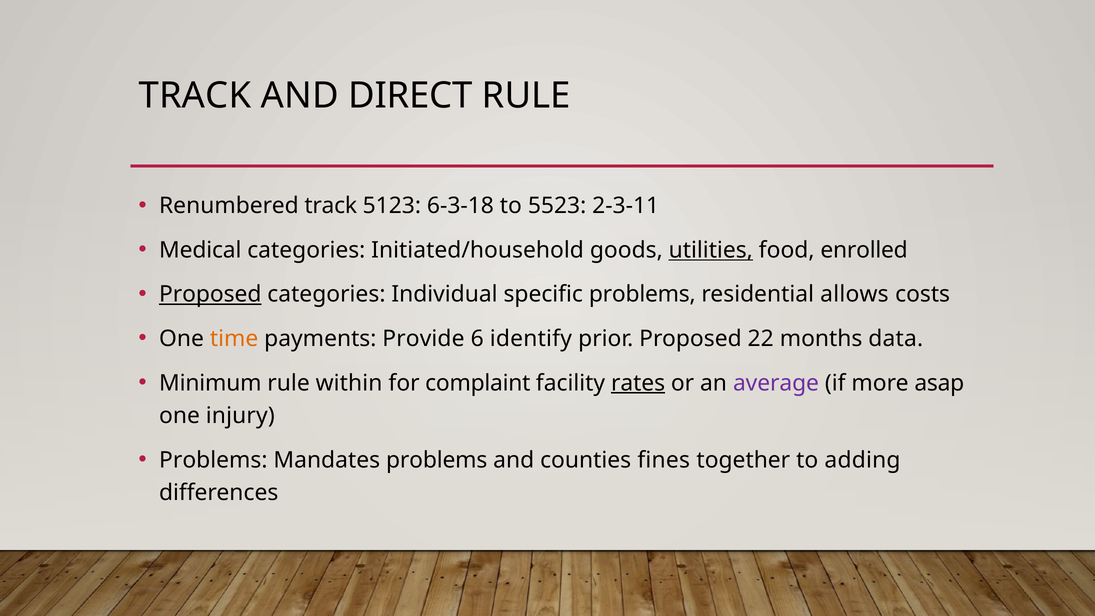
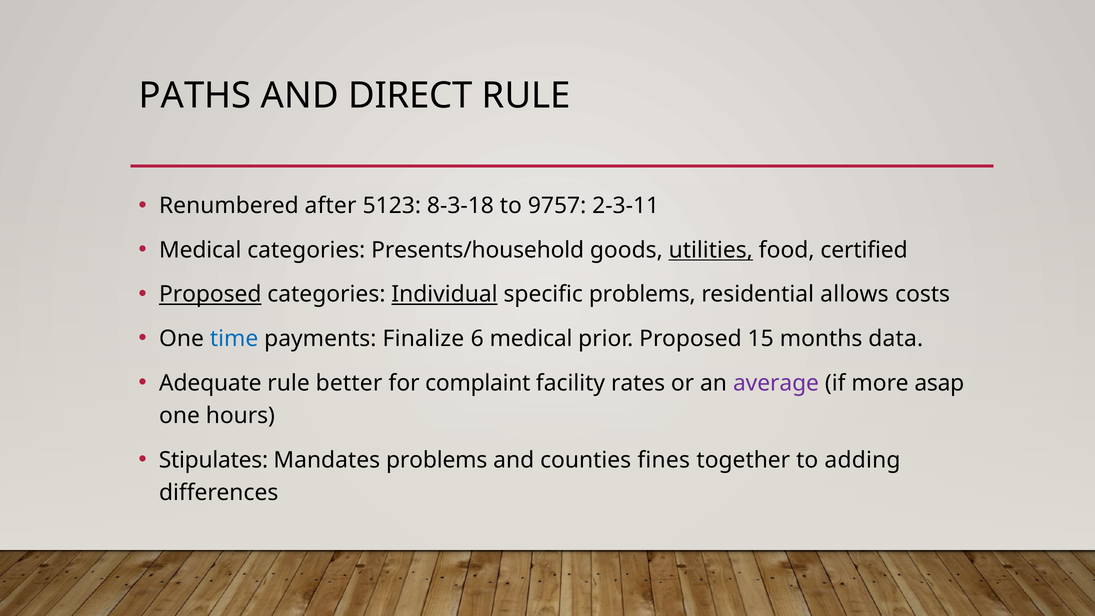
TRACK at (195, 96): TRACK -> PATHS
Renumbered track: track -> after
6-3-18: 6-3-18 -> 8-3-18
5523: 5523 -> 9757
Initiated/household: Initiated/household -> Presents/household
enrolled: enrolled -> certified
Individual underline: none -> present
time colour: orange -> blue
Provide: Provide -> Finalize
6 identify: identify -> medical
22: 22 -> 15
Minimum: Minimum -> Adequate
within: within -> better
rates underline: present -> none
injury: injury -> hours
Problems at (213, 460): Problems -> Stipulates
